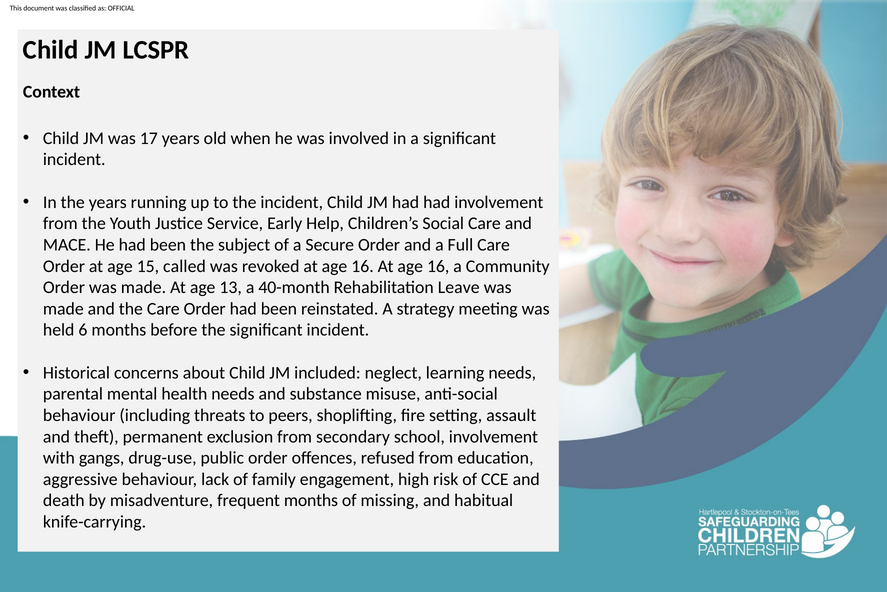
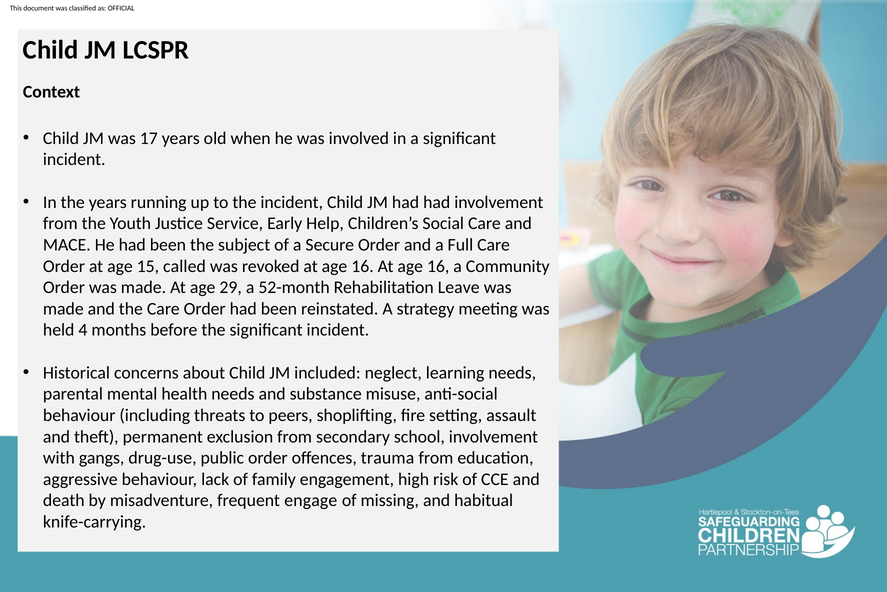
13: 13 -> 29
40-month: 40-month -> 52-month
6: 6 -> 4
refused: refused -> trauma
frequent months: months -> engage
